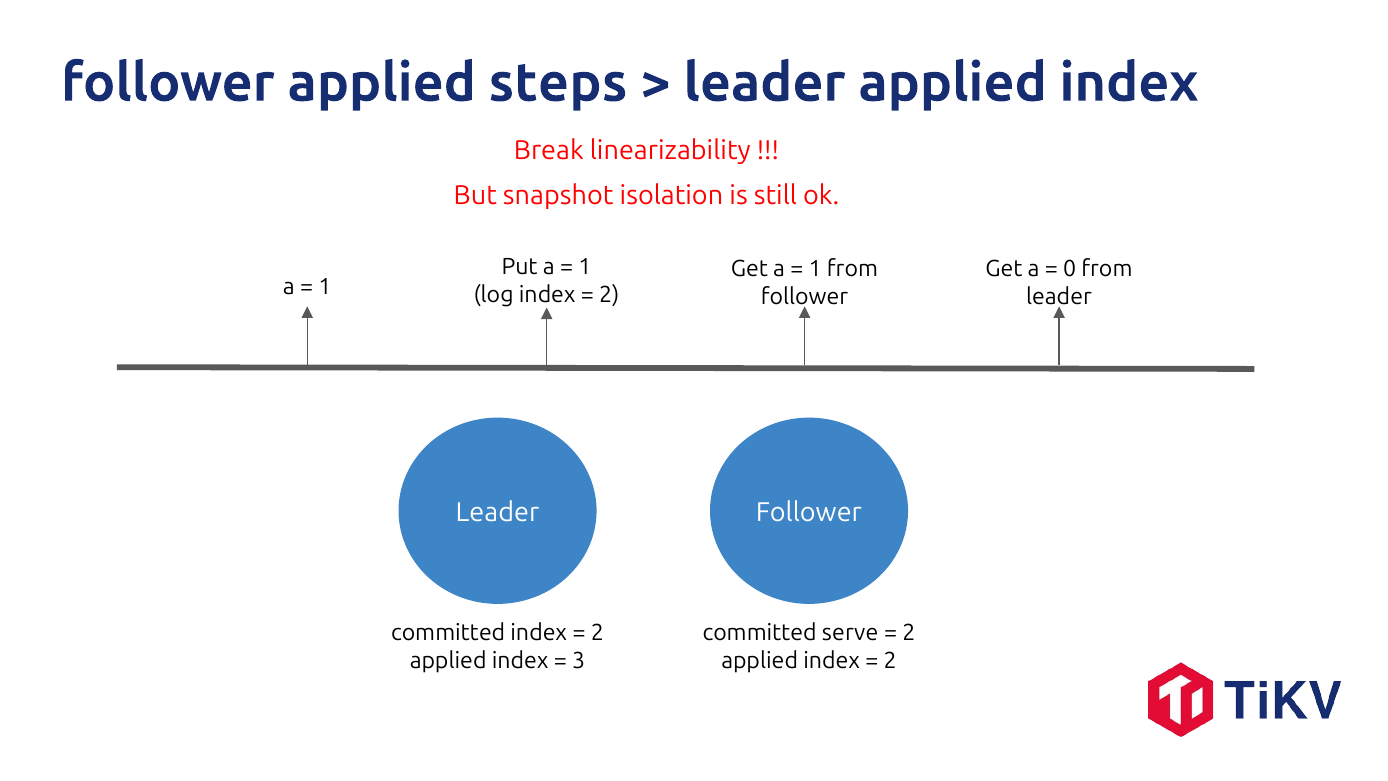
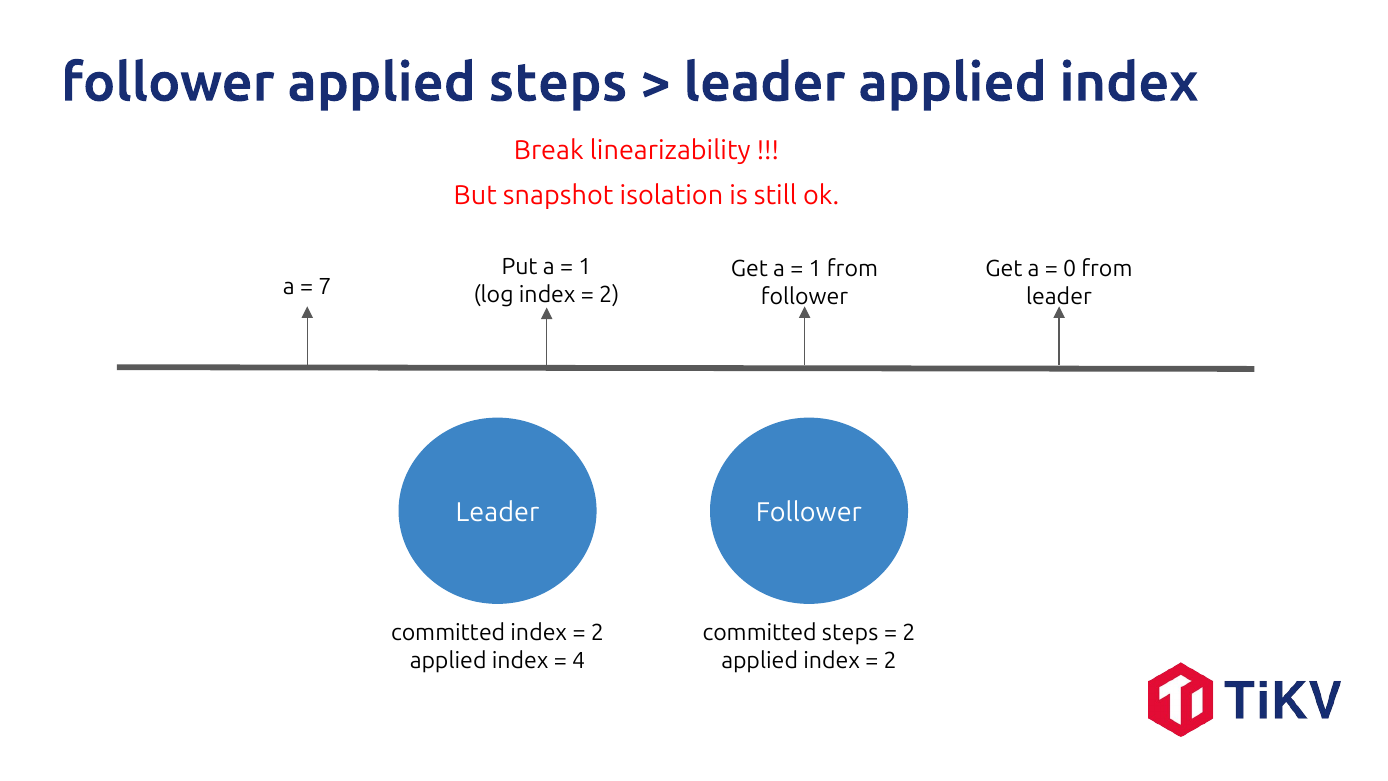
1 at (325, 286): 1 -> 7
committed serve: serve -> steps
3: 3 -> 4
